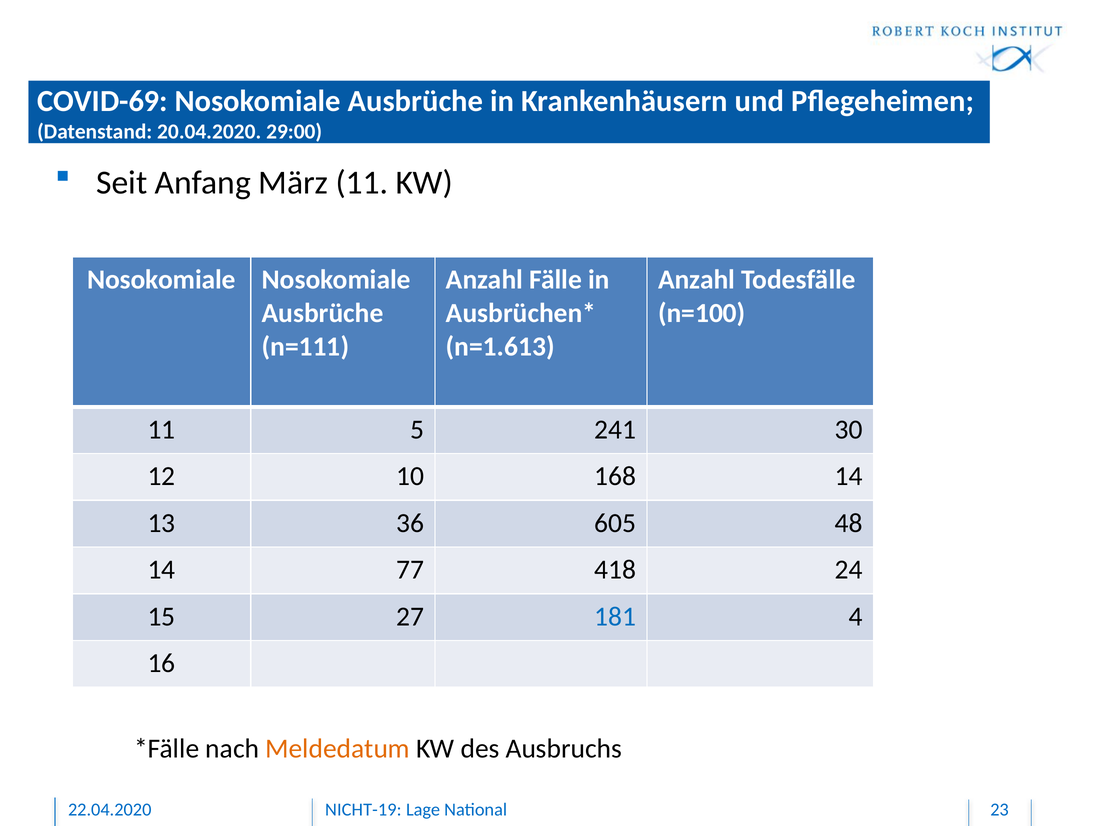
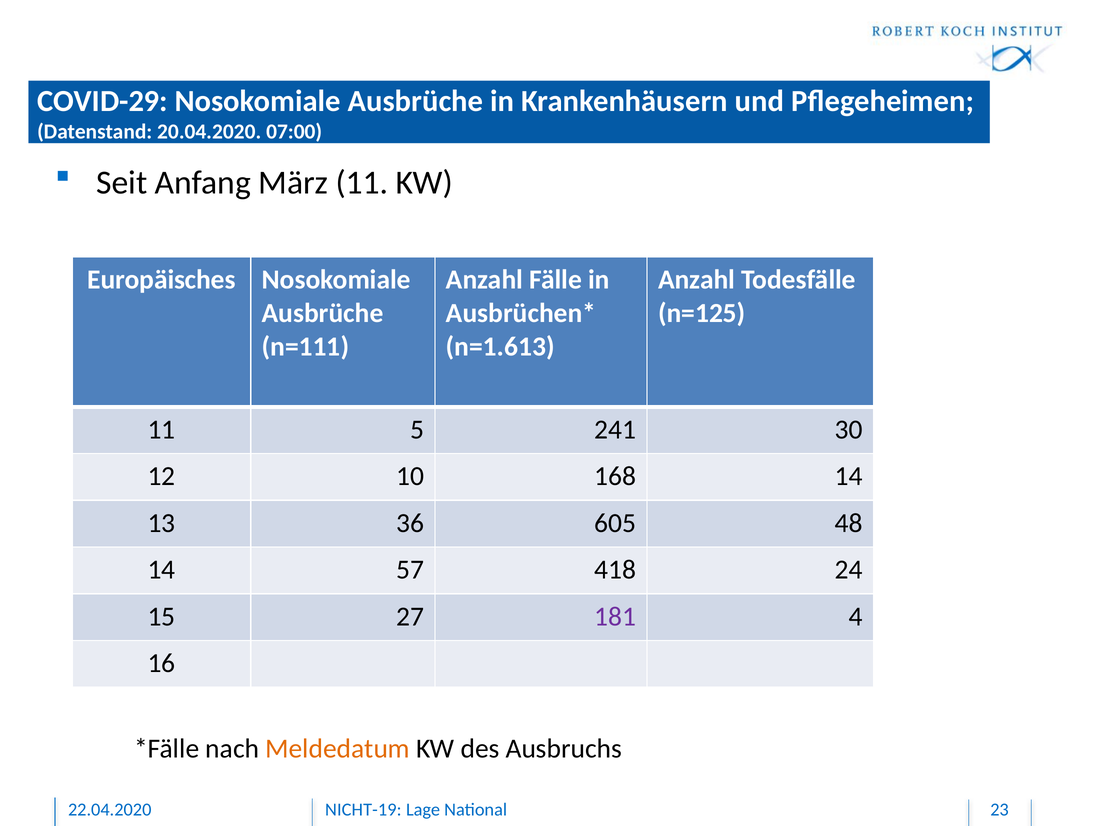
COVID-69: COVID-69 -> COVID-29
29:00: 29:00 -> 07:00
Nosokomiale at (161, 280): Nosokomiale -> Europäisches
n=100: n=100 -> n=125
77: 77 -> 57
181 colour: blue -> purple
